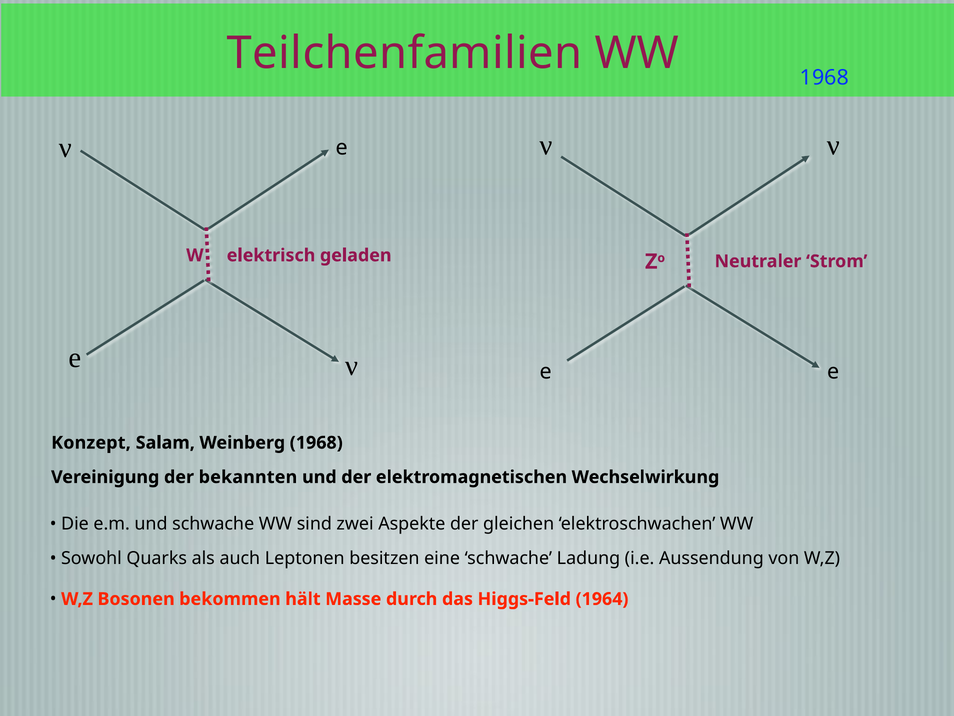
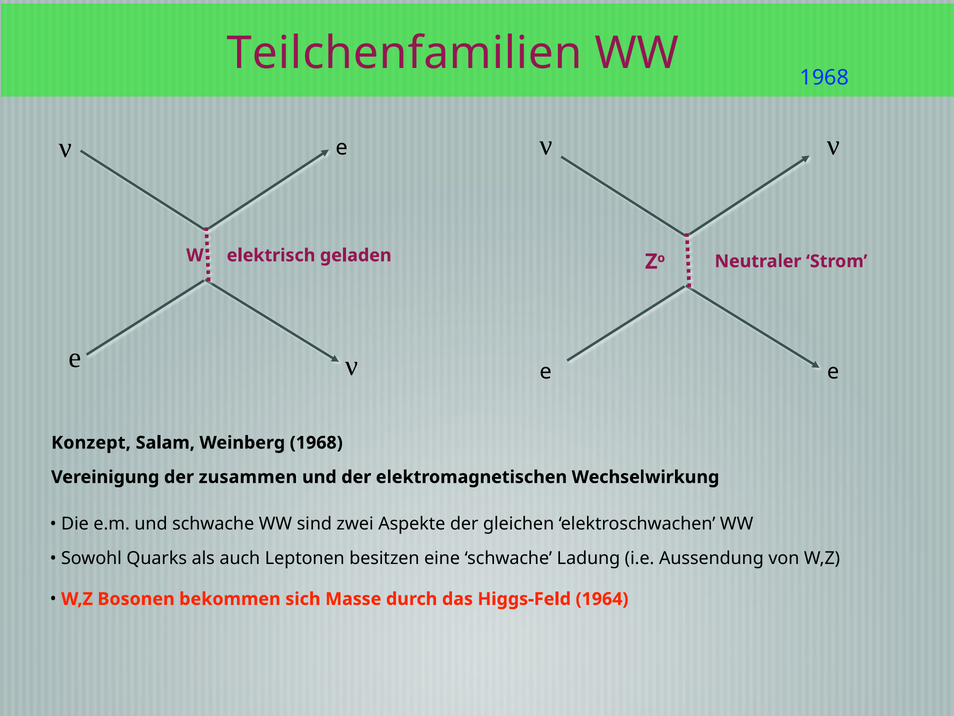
bekannten: bekannten -> zusammen
hält: hält -> sich
